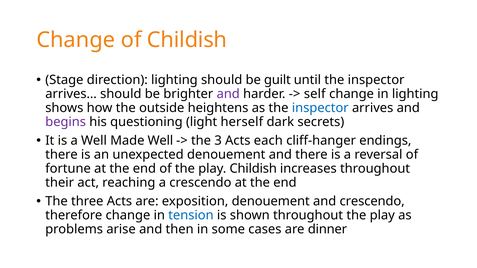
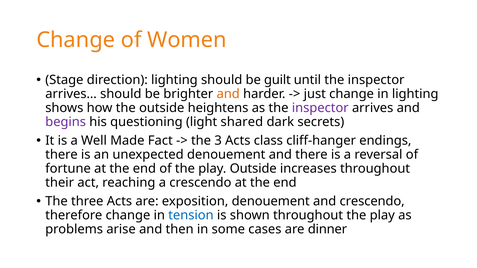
of Childish: Childish -> Women
and at (228, 94) colour: purple -> orange
self: self -> just
inspector at (320, 108) colour: blue -> purple
herself: herself -> shared
Made Well: Well -> Fact
each: each -> class
play Childish: Childish -> Outside
